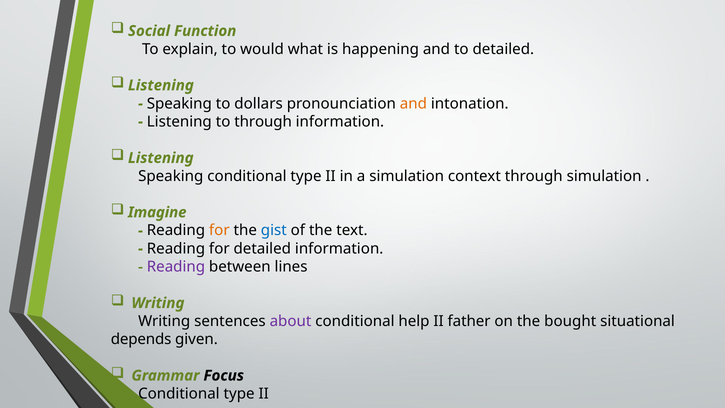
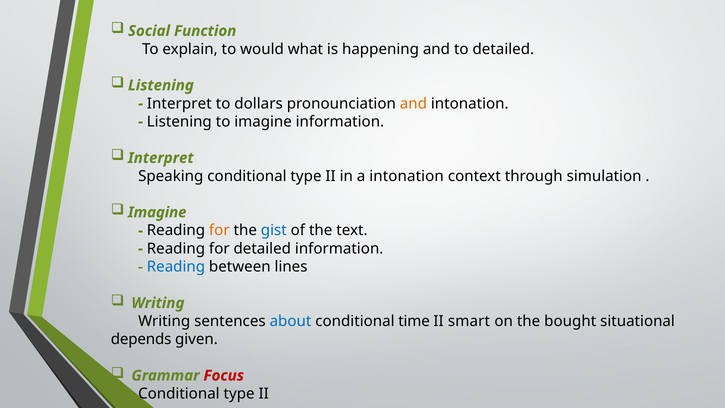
Speaking at (179, 103): Speaking -> Interpret
to through: through -> imagine
Listening at (161, 158): Listening -> Interpret
a simulation: simulation -> intonation
Reading at (176, 267) colour: purple -> blue
about colour: purple -> blue
help: help -> time
father: father -> smart
Focus colour: black -> red
